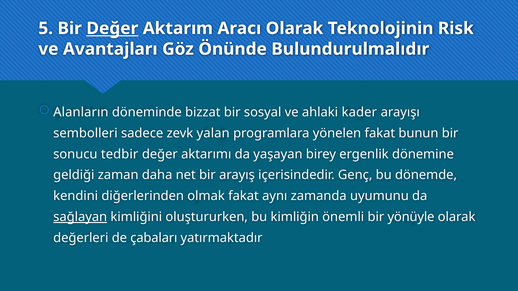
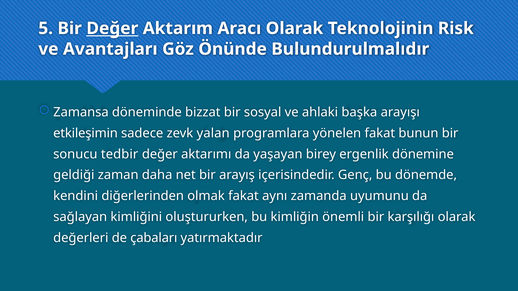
Alanların: Alanların -> Zamansa
kader: kader -> başka
sembolleri: sembolleri -> etkileşimin
sağlayan underline: present -> none
yönüyle: yönüyle -> karşılığı
